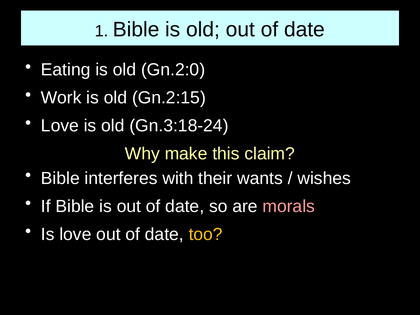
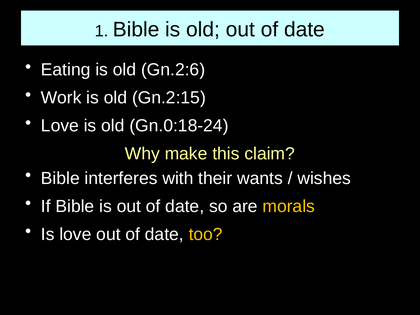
Gn.2:0: Gn.2:0 -> Gn.2:6
Gn.3:18-24: Gn.3:18-24 -> Gn.0:18-24
morals colour: pink -> yellow
